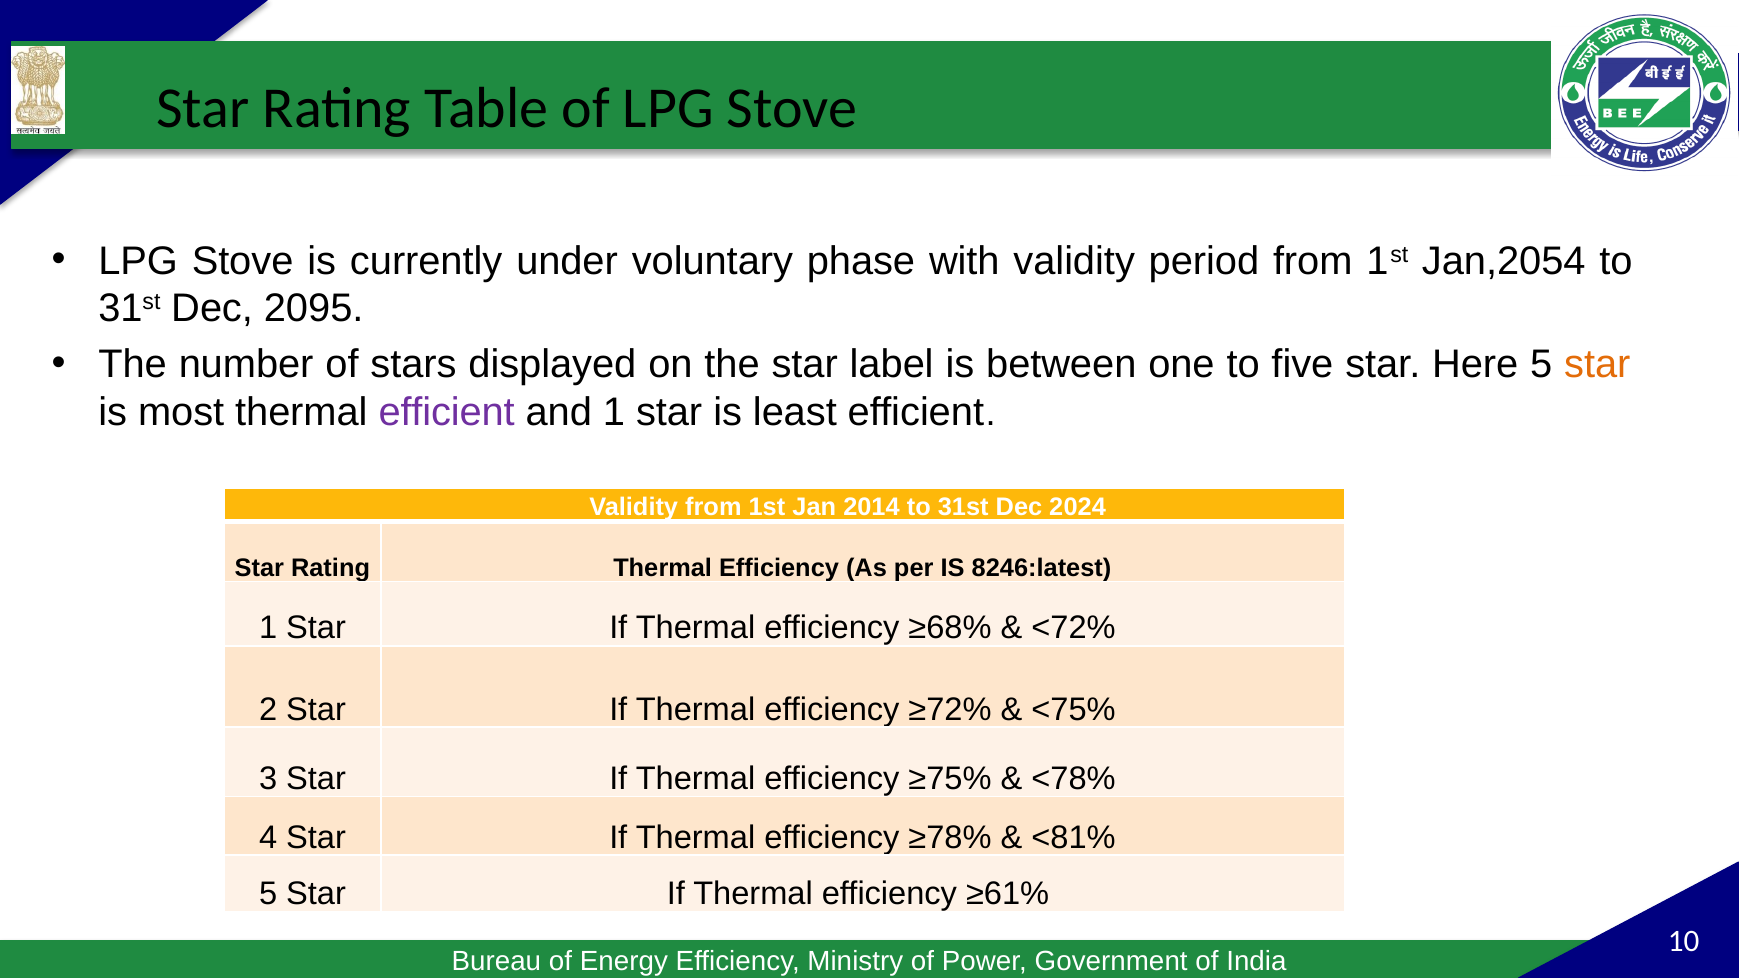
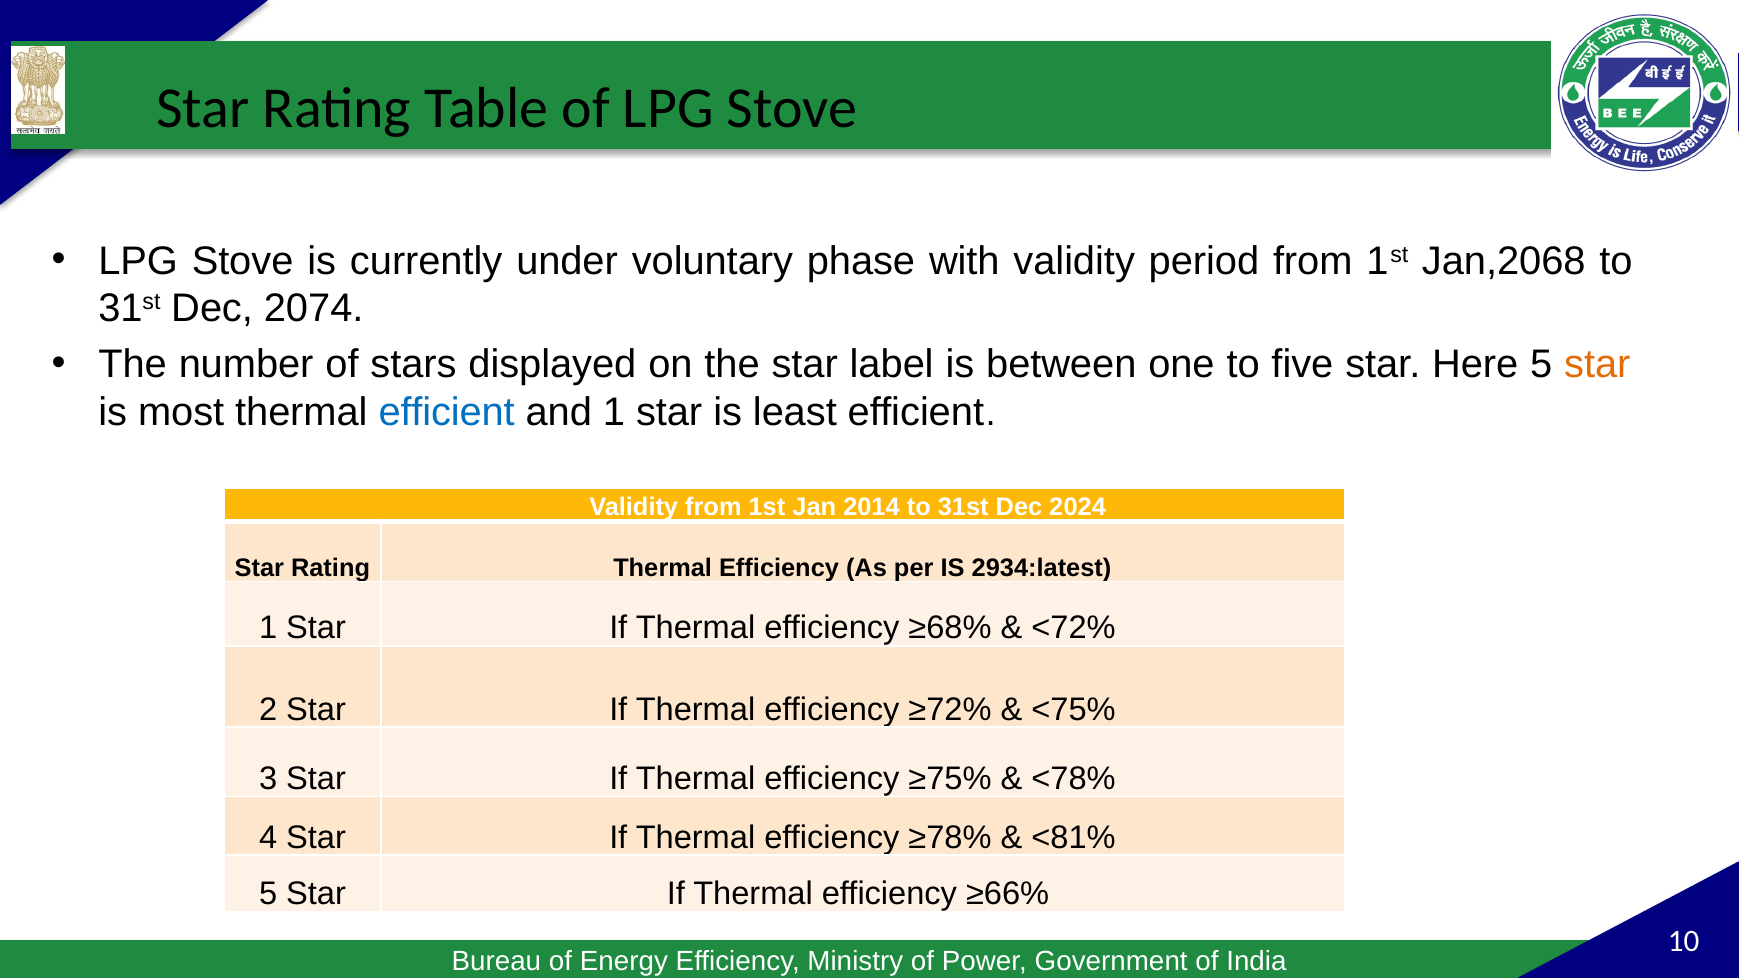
Jan,2054: Jan,2054 -> Jan,2068
2095: 2095 -> 2074
efficient at (447, 412) colour: purple -> blue
8246:latest: 8246:latest -> 2934:latest
≥61%: ≥61% -> ≥66%
